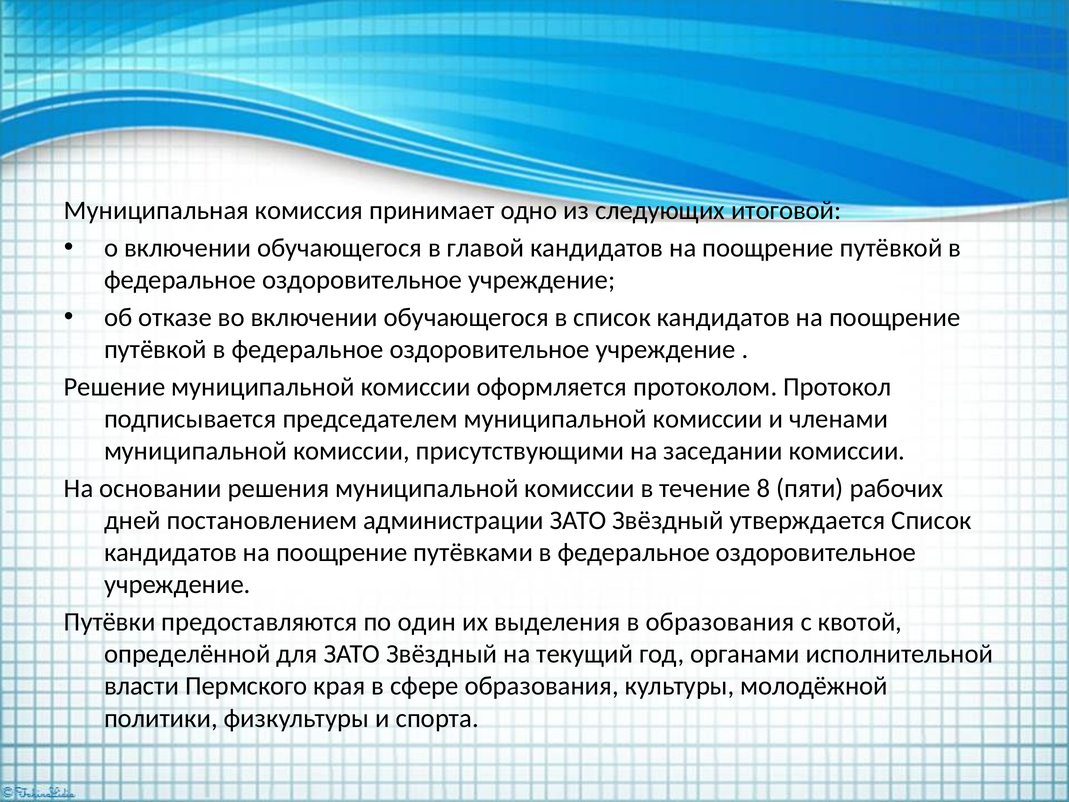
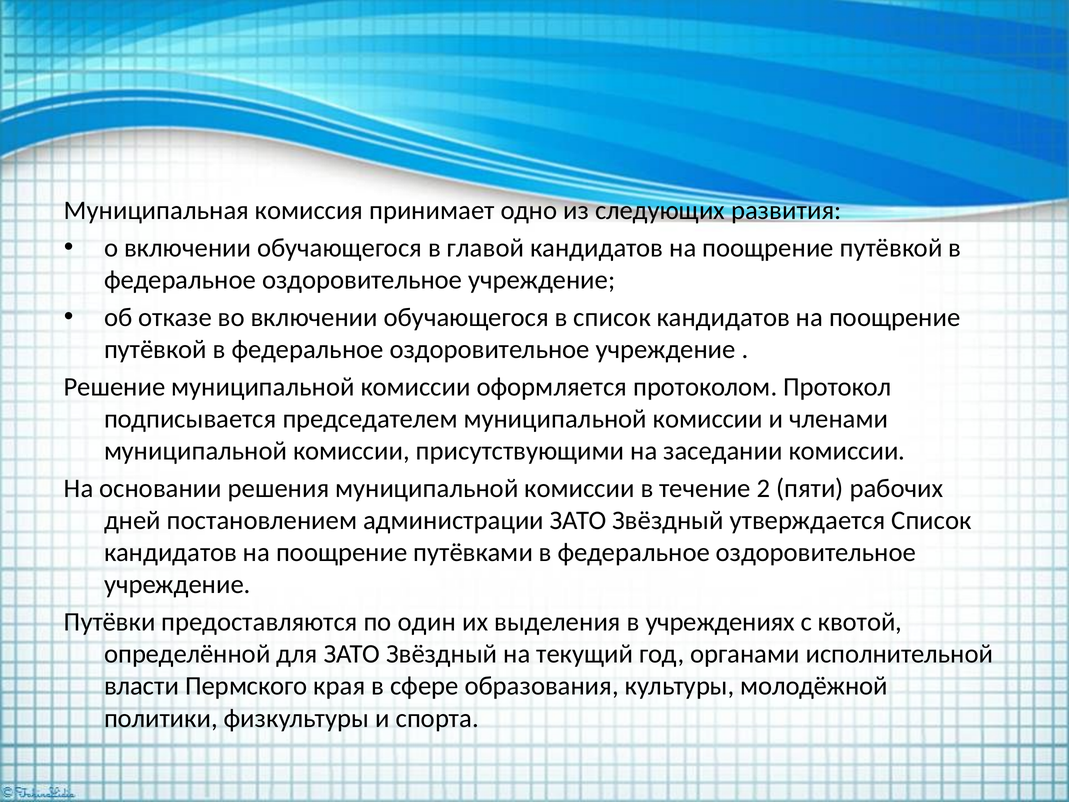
итоговой: итоговой -> развития
8: 8 -> 2
в образования: образования -> учреждениях
